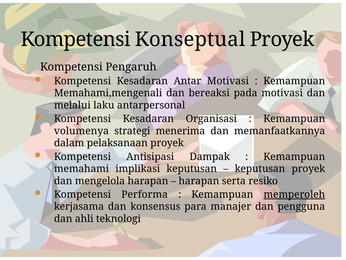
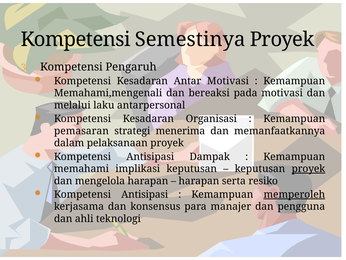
Konseptual: Konseptual -> Semestinya
volumenya: volumenya -> pemasaran
proyek at (308, 168) underline: none -> present
Performa at (145, 194): Performa -> Antisipasi
